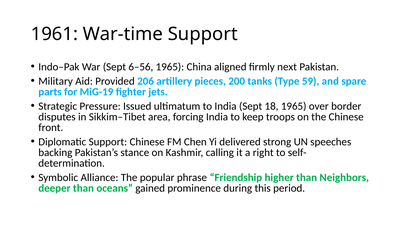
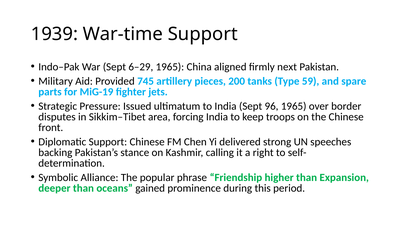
1961: 1961 -> 1939
6–56: 6–56 -> 6–29
206: 206 -> 745
18: 18 -> 96
Neighbors: Neighbors -> Expansion
